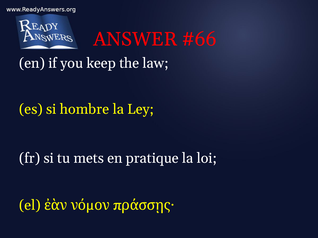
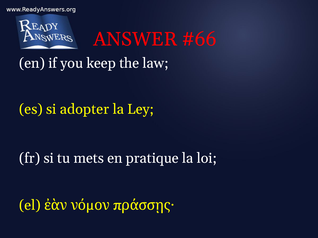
hombre: hombre -> adopter
